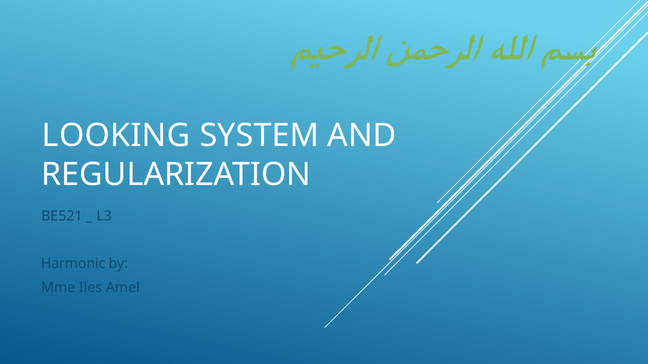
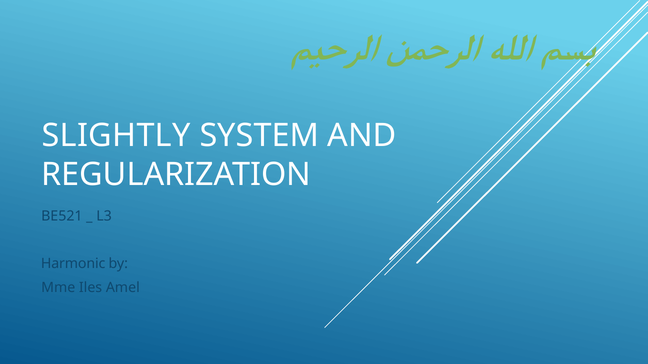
LOOKING: LOOKING -> SLIGHTLY
